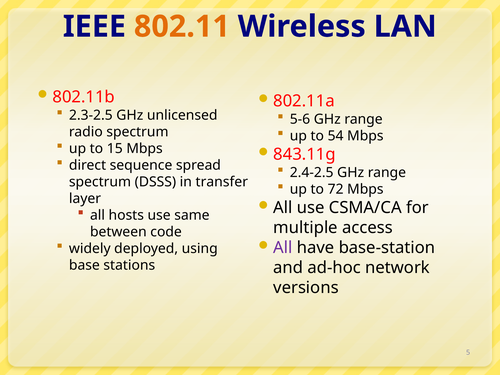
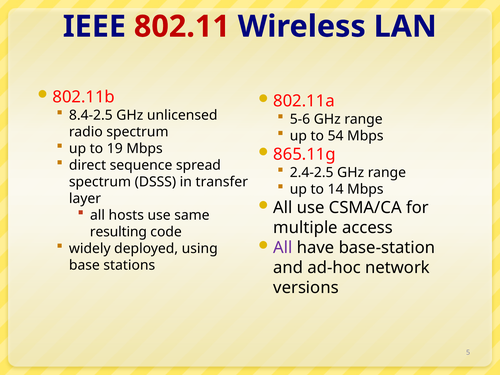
802.11 colour: orange -> red
2.3-2.5: 2.3-2.5 -> 8.4-2.5
15: 15 -> 19
843.11g: 843.11g -> 865.11g
72: 72 -> 14
between: between -> resulting
